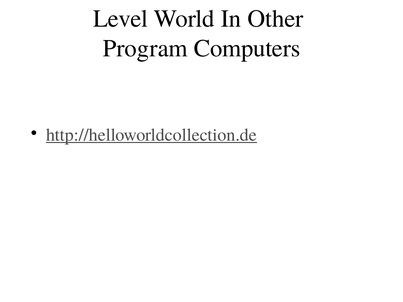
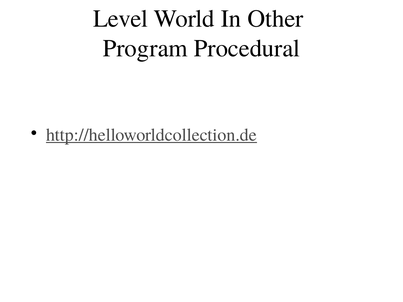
Computers: Computers -> Procedural
